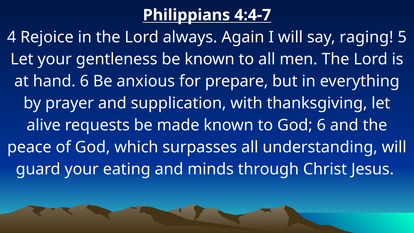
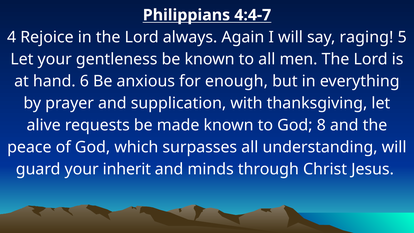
prepare: prepare -> enough
God 6: 6 -> 8
eating: eating -> inherit
